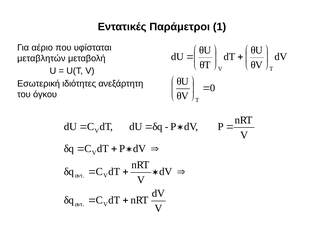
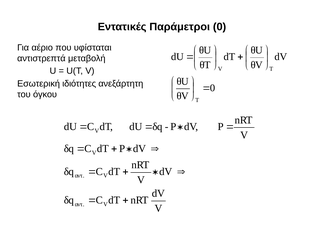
Παράμετροι 1: 1 -> 0
μεταβλητών: μεταβλητών -> αντιστρεπτά
